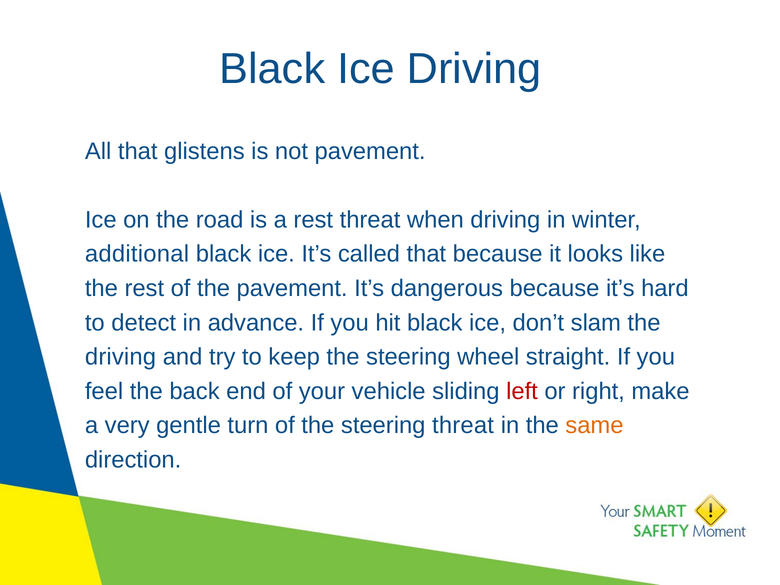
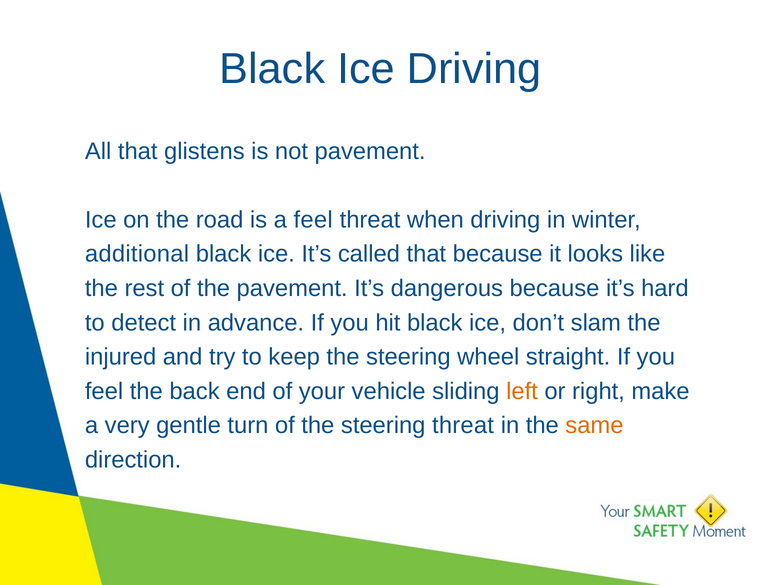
a rest: rest -> feel
driving at (121, 357): driving -> injured
left colour: red -> orange
